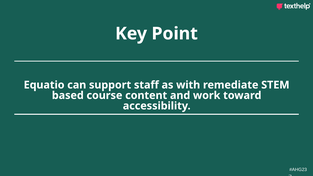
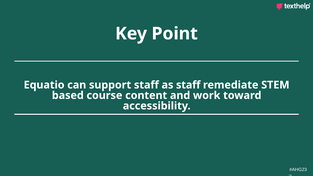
as with: with -> staff
